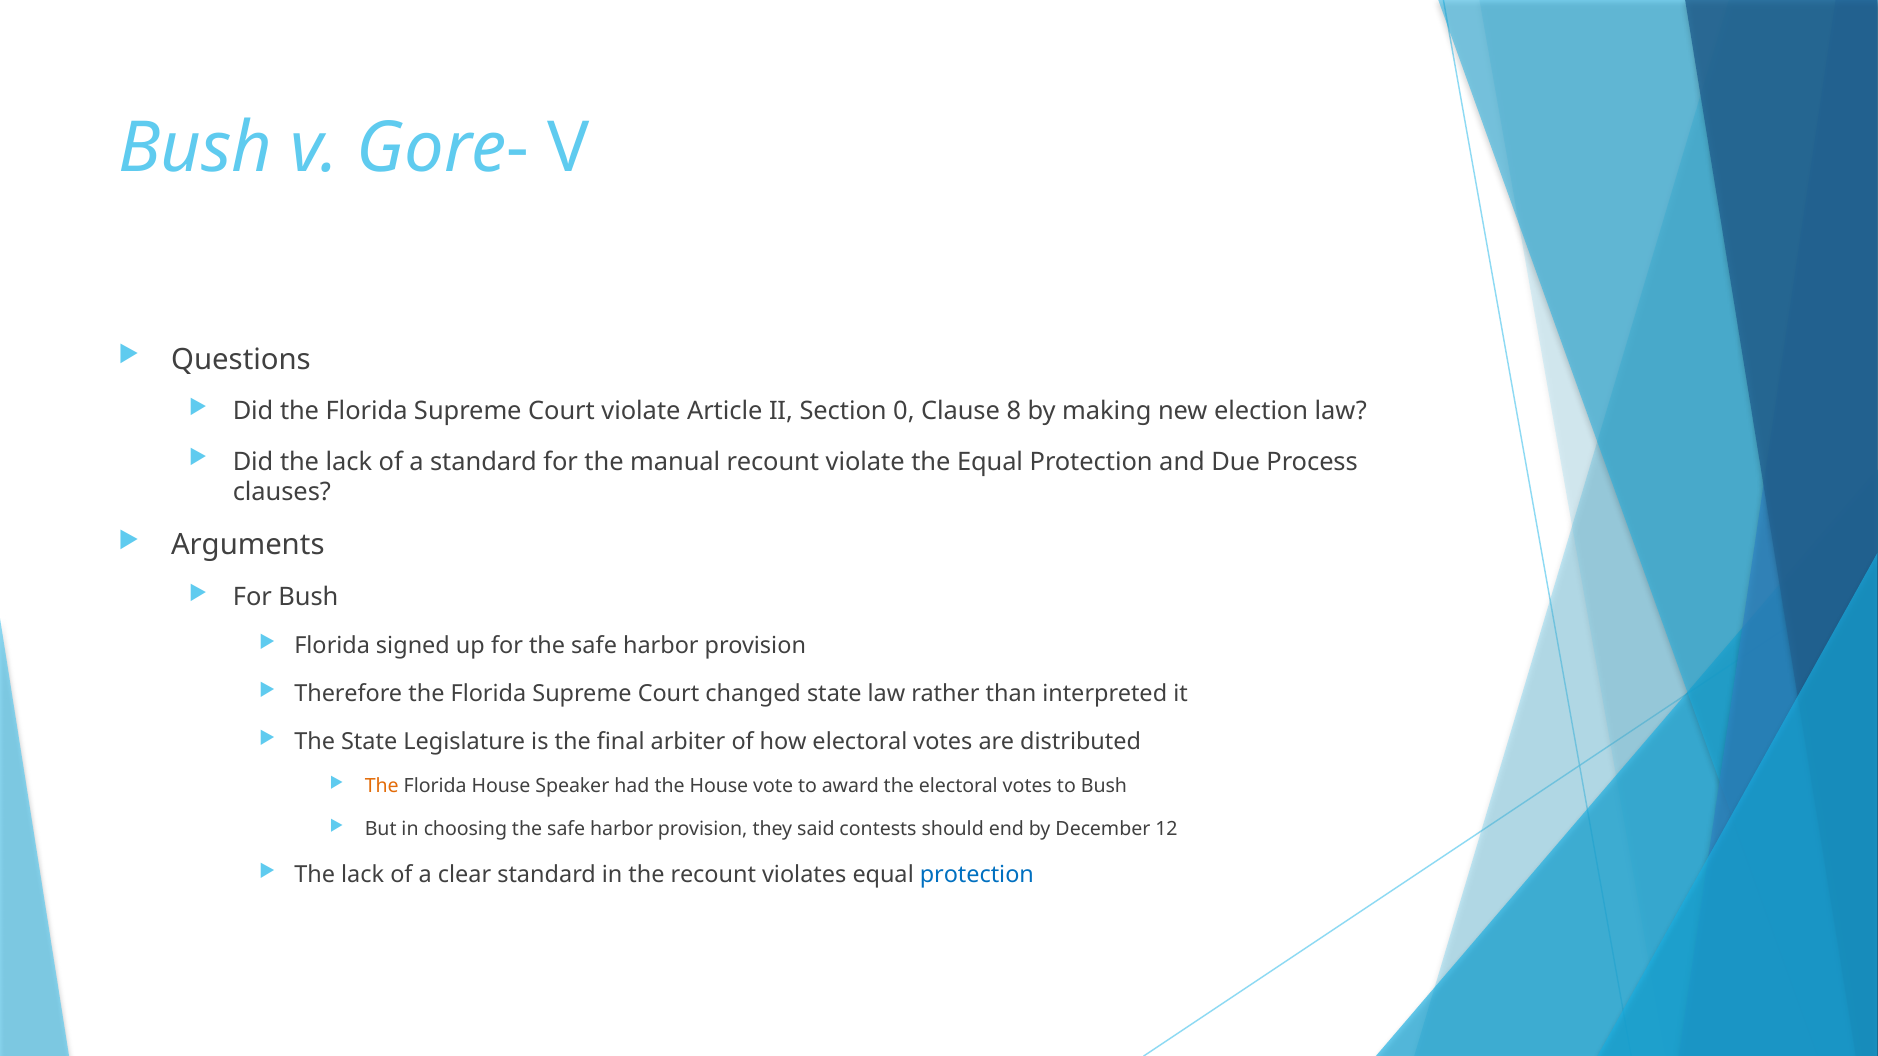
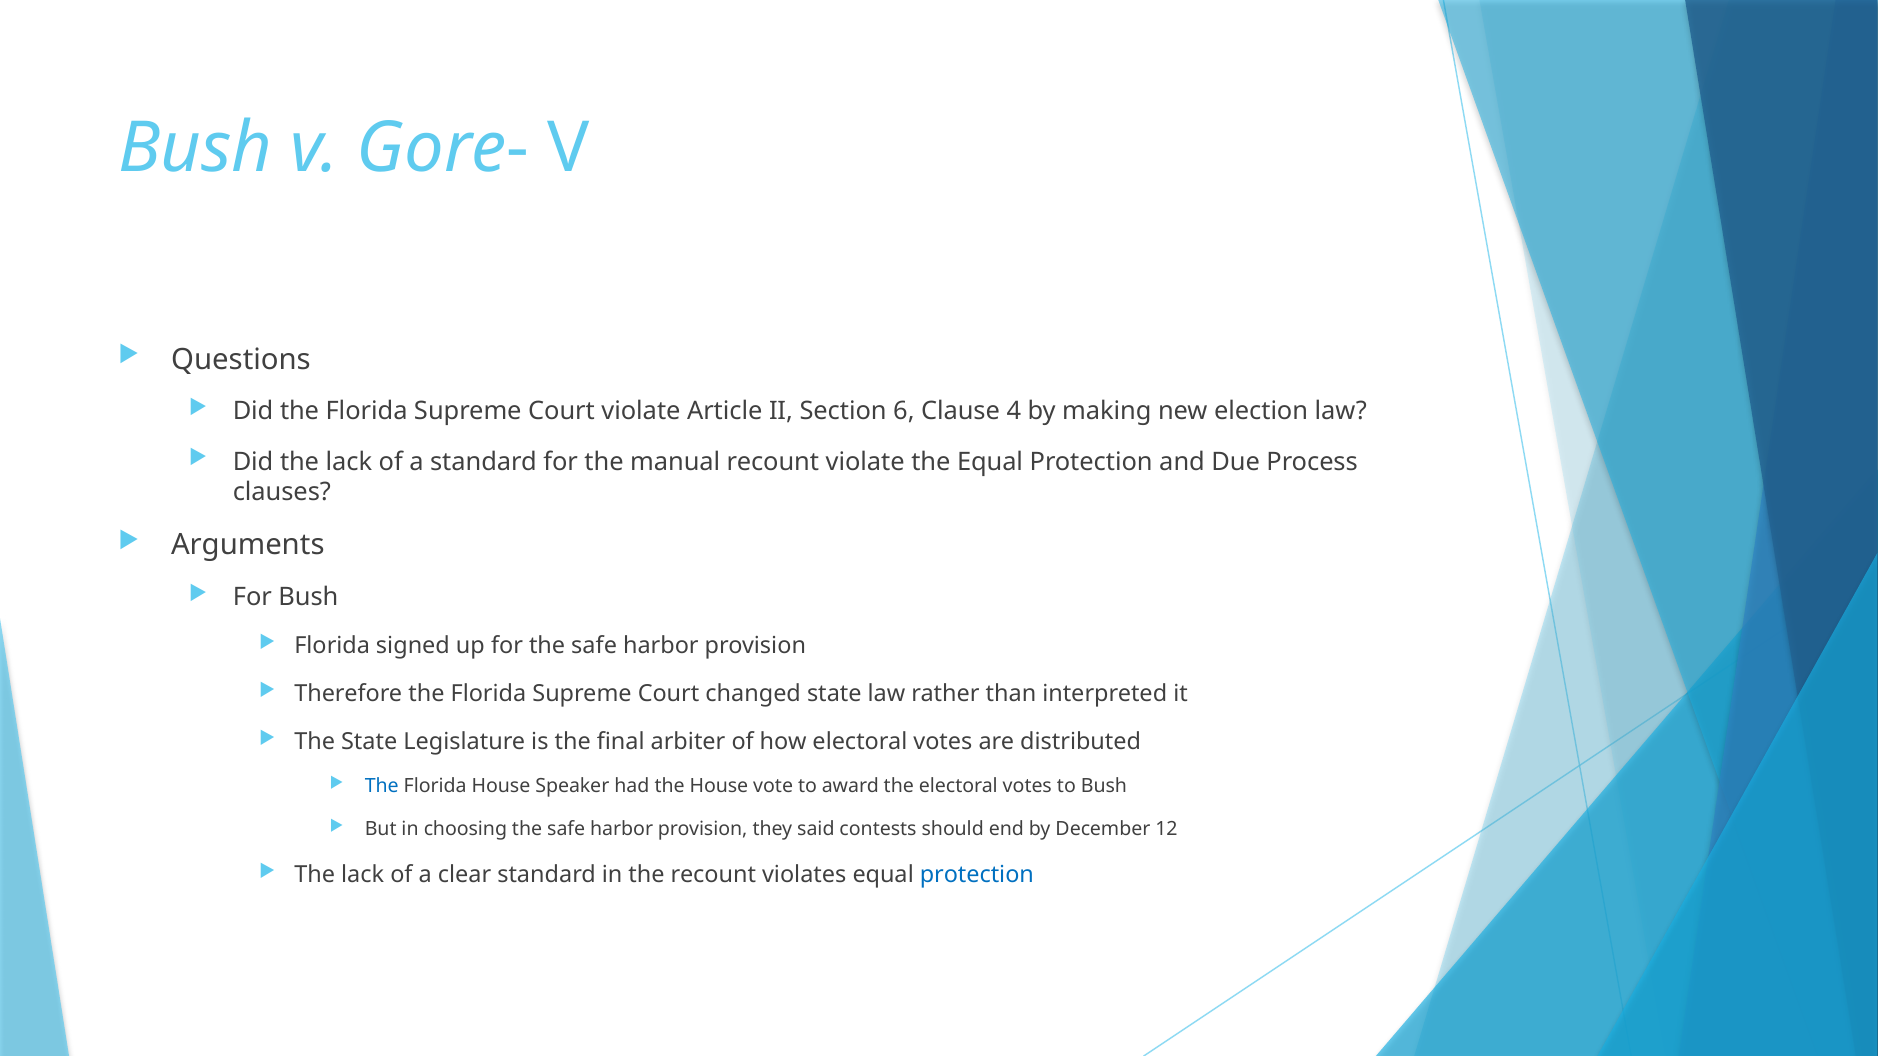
0: 0 -> 6
8: 8 -> 4
The at (382, 787) colour: orange -> blue
